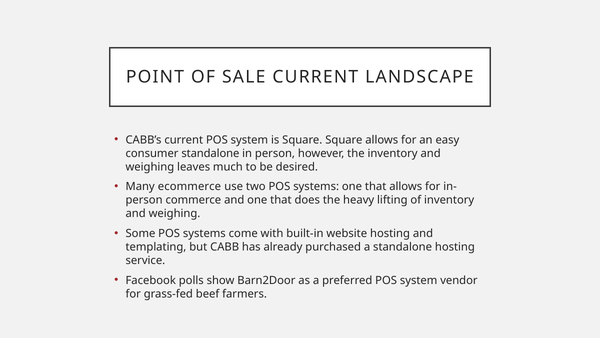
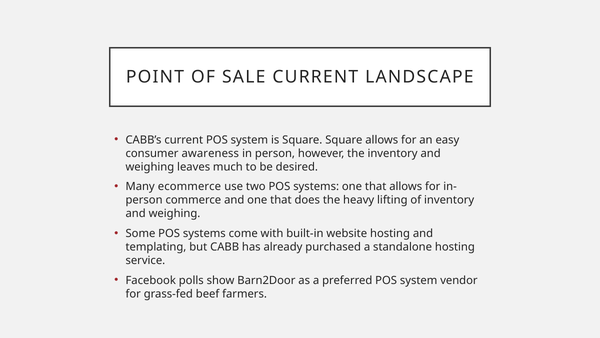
consumer standalone: standalone -> awareness
